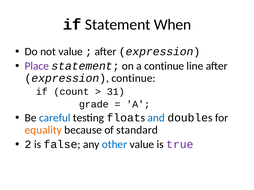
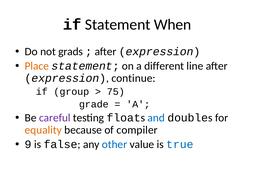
not value: value -> grads
Place colour: purple -> orange
a continue: continue -> different
count: count -> group
31: 31 -> 75
careful colour: blue -> purple
standard: standard -> compiler
2: 2 -> 9
true colour: purple -> blue
